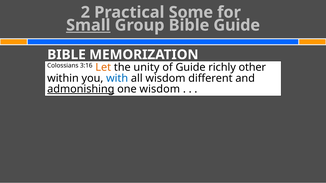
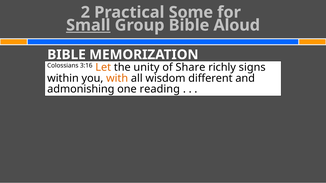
Bible Guide: Guide -> Aloud
of Guide: Guide -> Share
other: other -> signs
with colour: blue -> orange
admonishing underline: present -> none
one wisdom: wisdom -> reading
